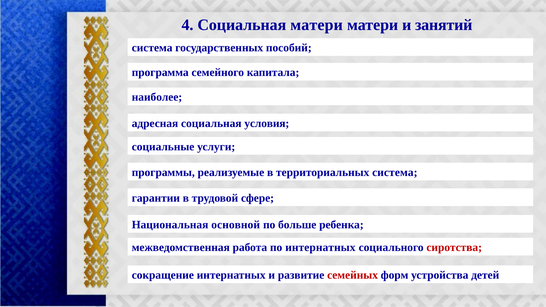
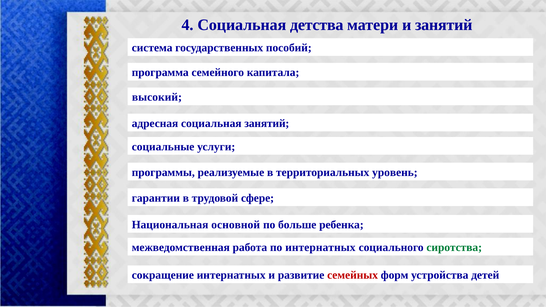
Социальная матери: матери -> детства
наиболее: наиболее -> высокий
социальная условия: условия -> занятий
территориальных система: система -> уровень
сиротства colour: red -> green
